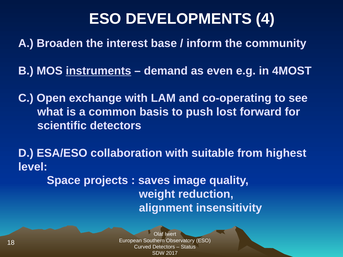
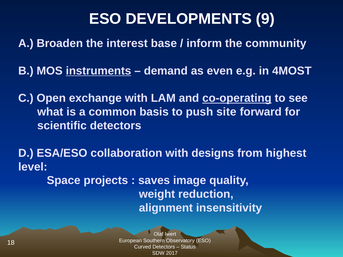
4: 4 -> 9
co-operating underline: none -> present
lost: lost -> site
suitable: suitable -> designs
